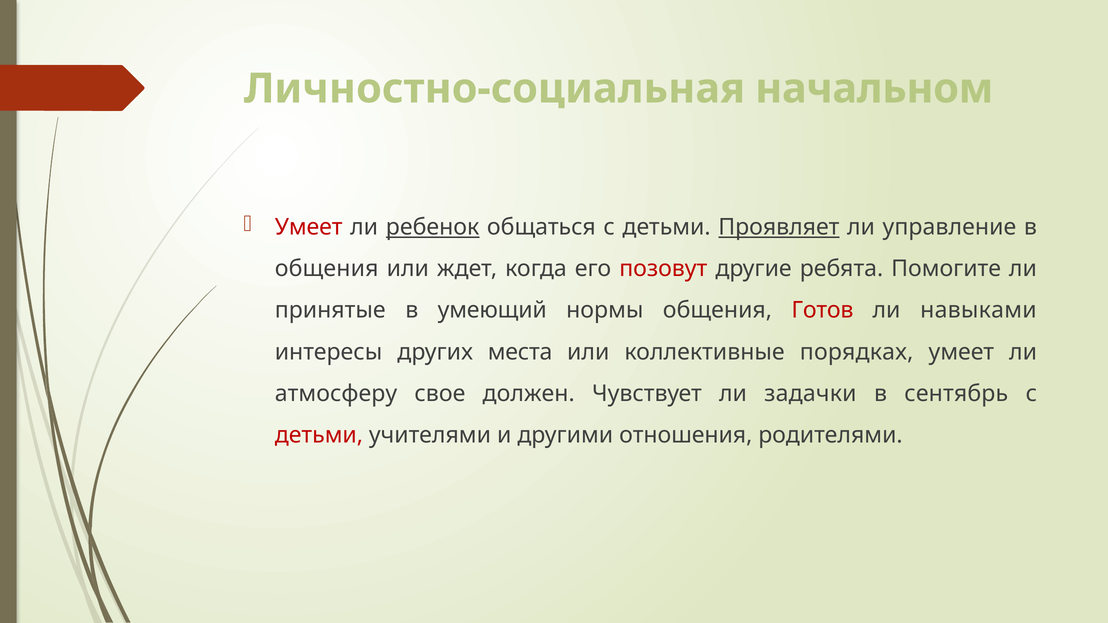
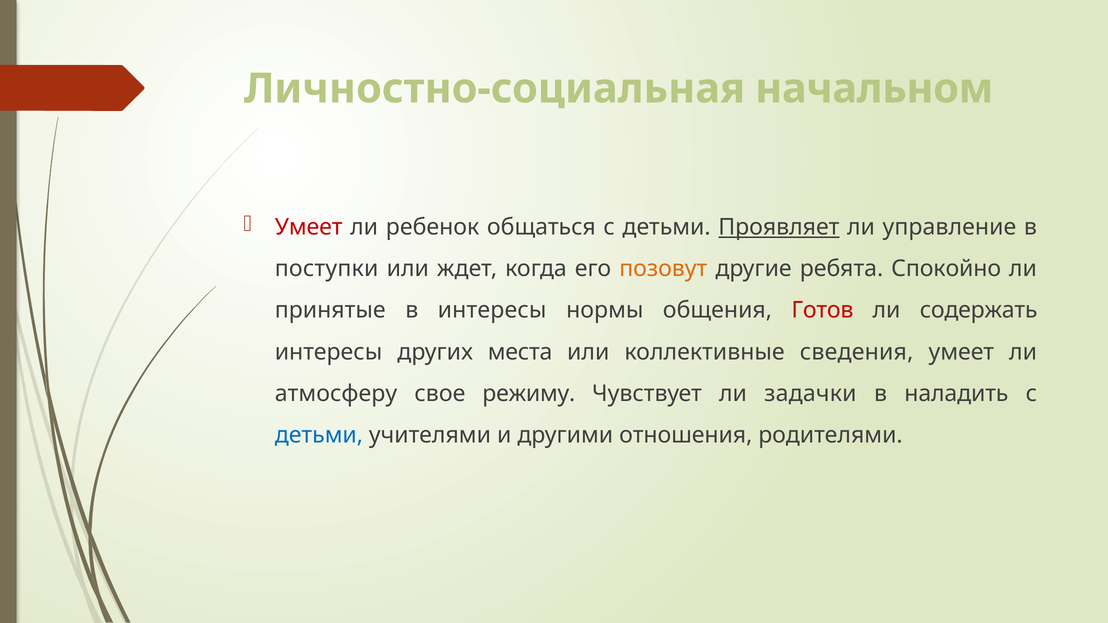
ребенок underline: present -> none
общения at (327, 269): общения -> поступки
позовут colour: red -> orange
Помогите: Помогите -> Спокойно
в умеющий: умеющий -> интересы
навыками: навыками -> содержать
порядках: порядках -> сведения
должен: должен -> режиму
сентябрь: сентябрь -> наладить
детьми at (319, 435) colour: red -> blue
